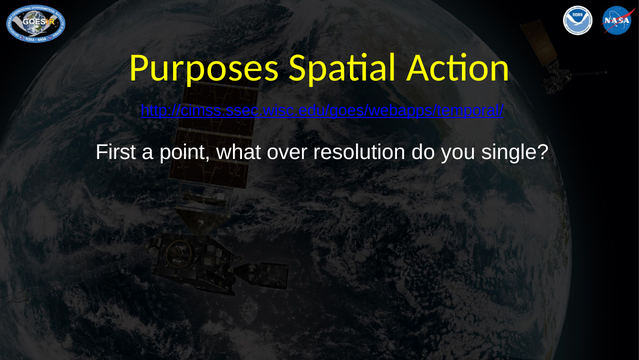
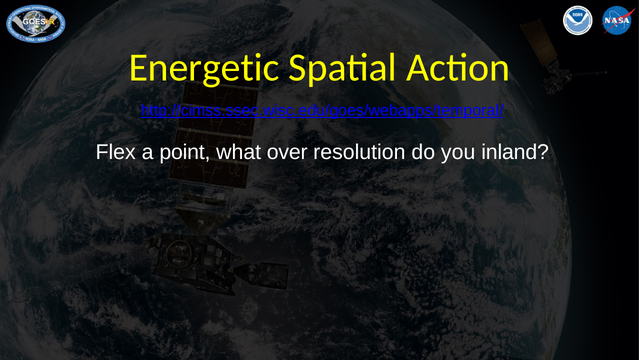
Purposes: Purposes -> Energetic
First: First -> Flex
single: single -> inland
